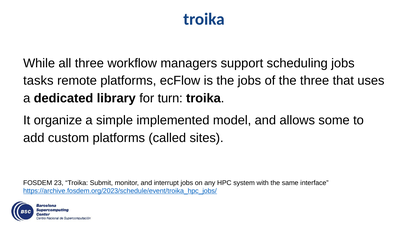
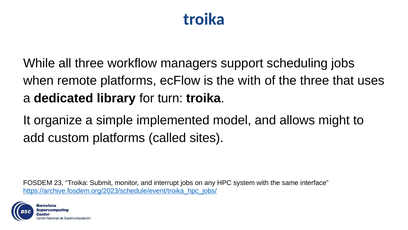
tasks: tasks -> when
the jobs: jobs -> with
some: some -> might
